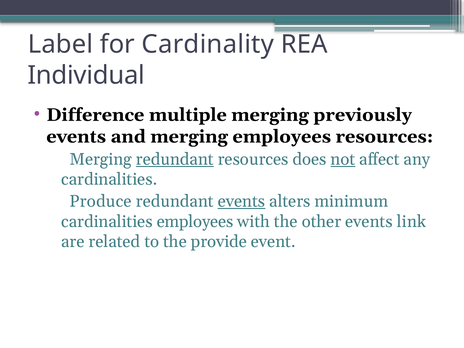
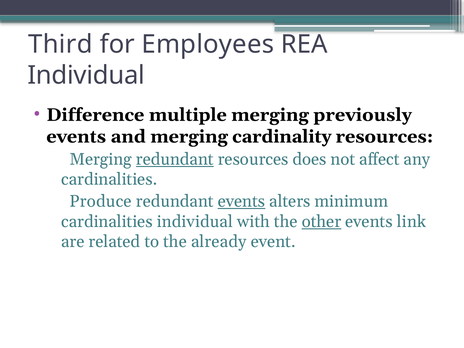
Label: Label -> Third
Cardinality: Cardinality -> Employees
merging employees: employees -> cardinality
not underline: present -> none
cardinalities employees: employees -> individual
other underline: none -> present
provide: provide -> already
